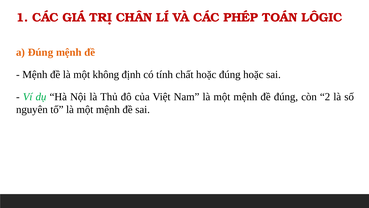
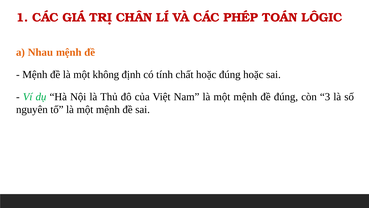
a Đúng: Đúng -> Nhau
2: 2 -> 3
